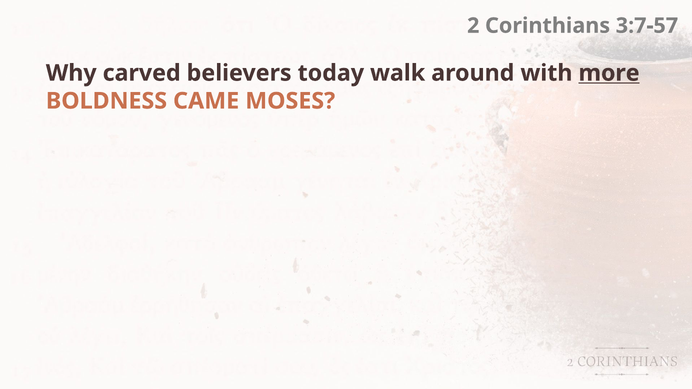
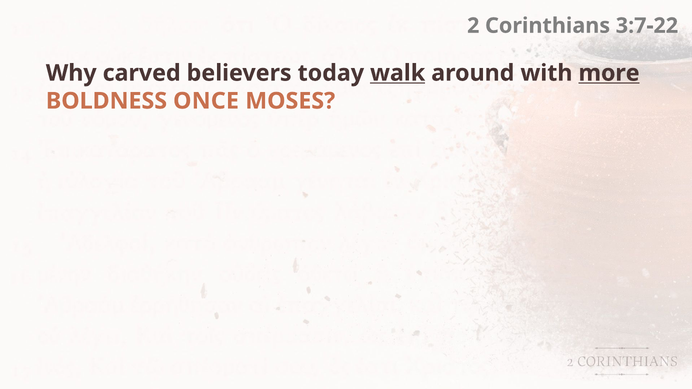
3:7-57: 3:7-57 -> 3:7-22
walk underline: none -> present
CAME: CAME -> ONCE
